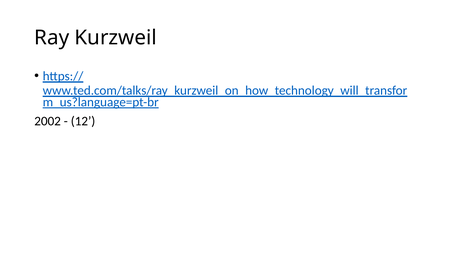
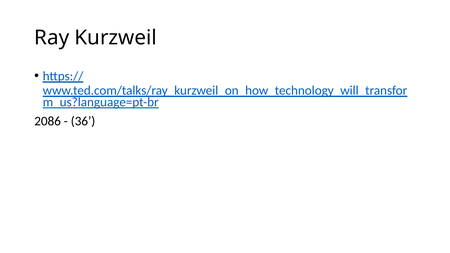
2002: 2002 -> 2086
12: 12 -> 36
